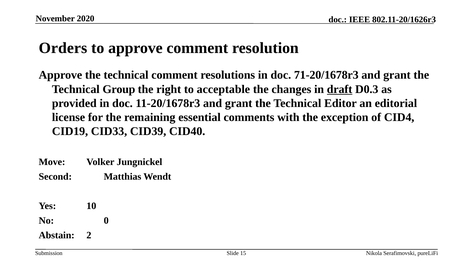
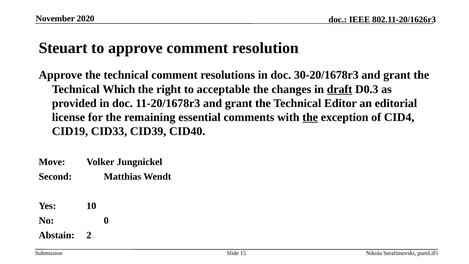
Orders: Orders -> Steuart
71-20/1678r3: 71-20/1678r3 -> 30-20/1678r3
Group: Group -> Which
the at (310, 117) underline: none -> present
